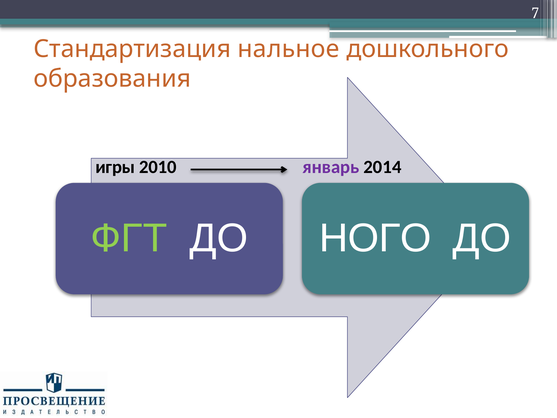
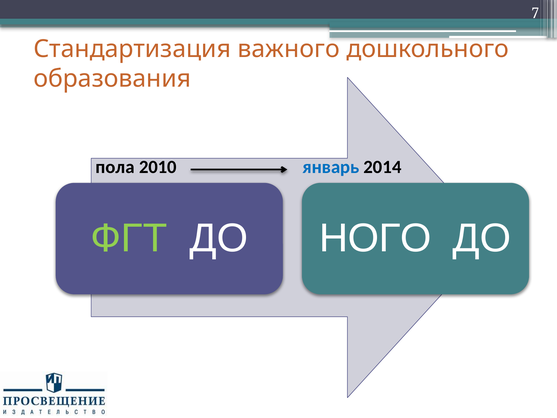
нальное: нальное -> важного
игры: игры -> пола
январь colour: purple -> blue
